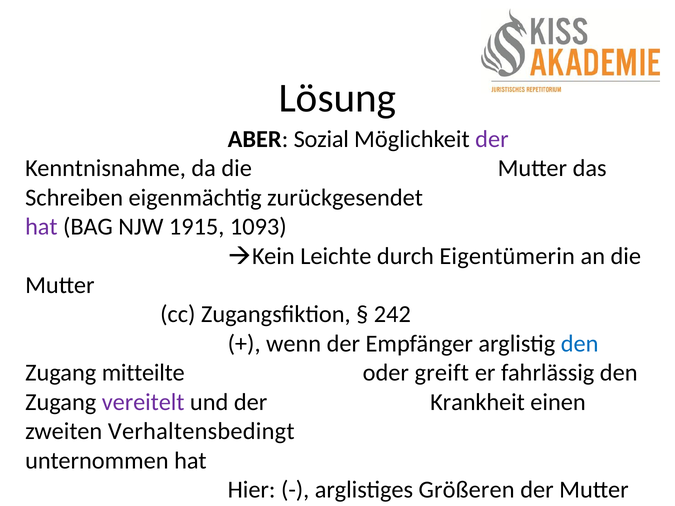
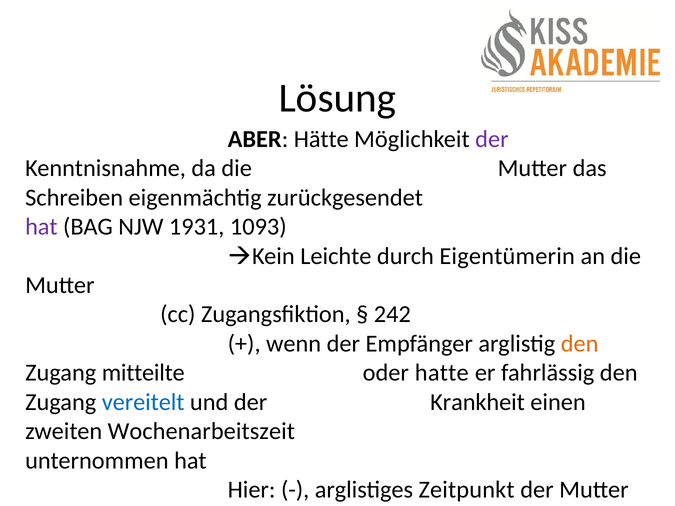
Sozial: Sozial -> Hätte
1915: 1915 -> 1931
den at (580, 344) colour: blue -> orange
greift: greift -> hatte
vereitelt colour: purple -> blue
Verhaltensbedingt: Verhaltensbedingt -> Wochenarbeitszeit
Größeren: Größeren -> Zeitpunkt
